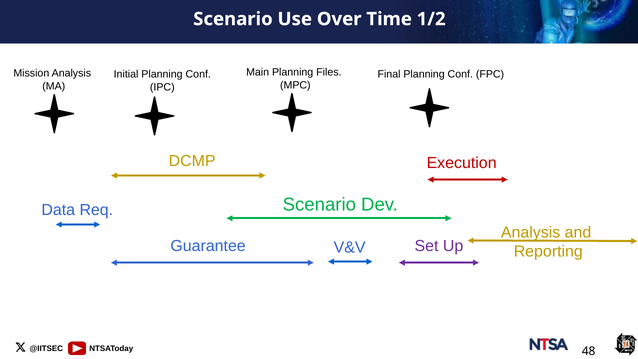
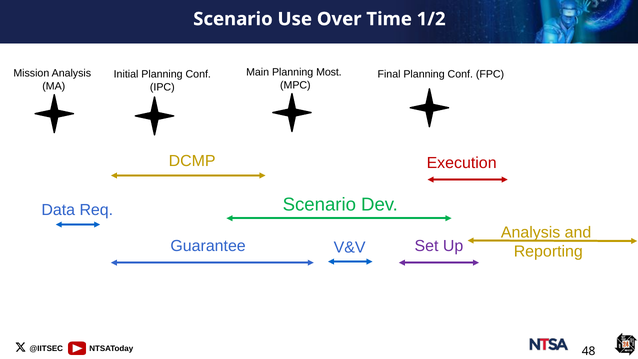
Files: Files -> Most
